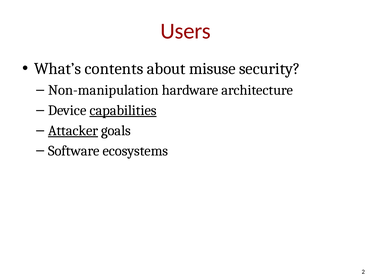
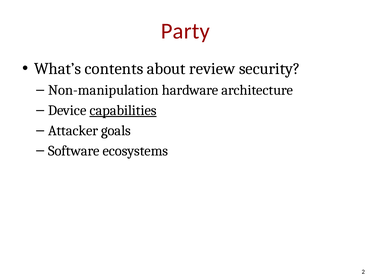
Users: Users -> Party
misuse: misuse -> review
Attacker underline: present -> none
